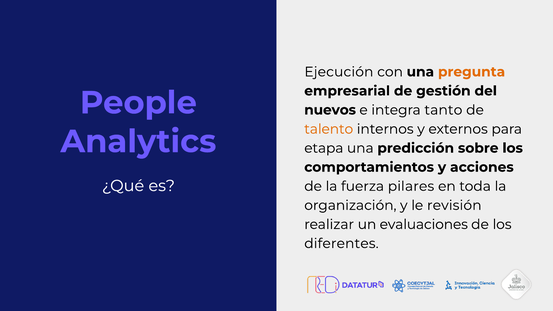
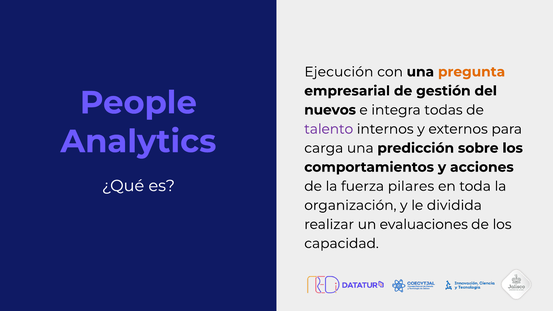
tanto: tanto -> todas
talento colour: orange -> purple
etapa: etapa -> carga
revisión: revisión -> dividida
diferentes: diferentes -> capacidad
